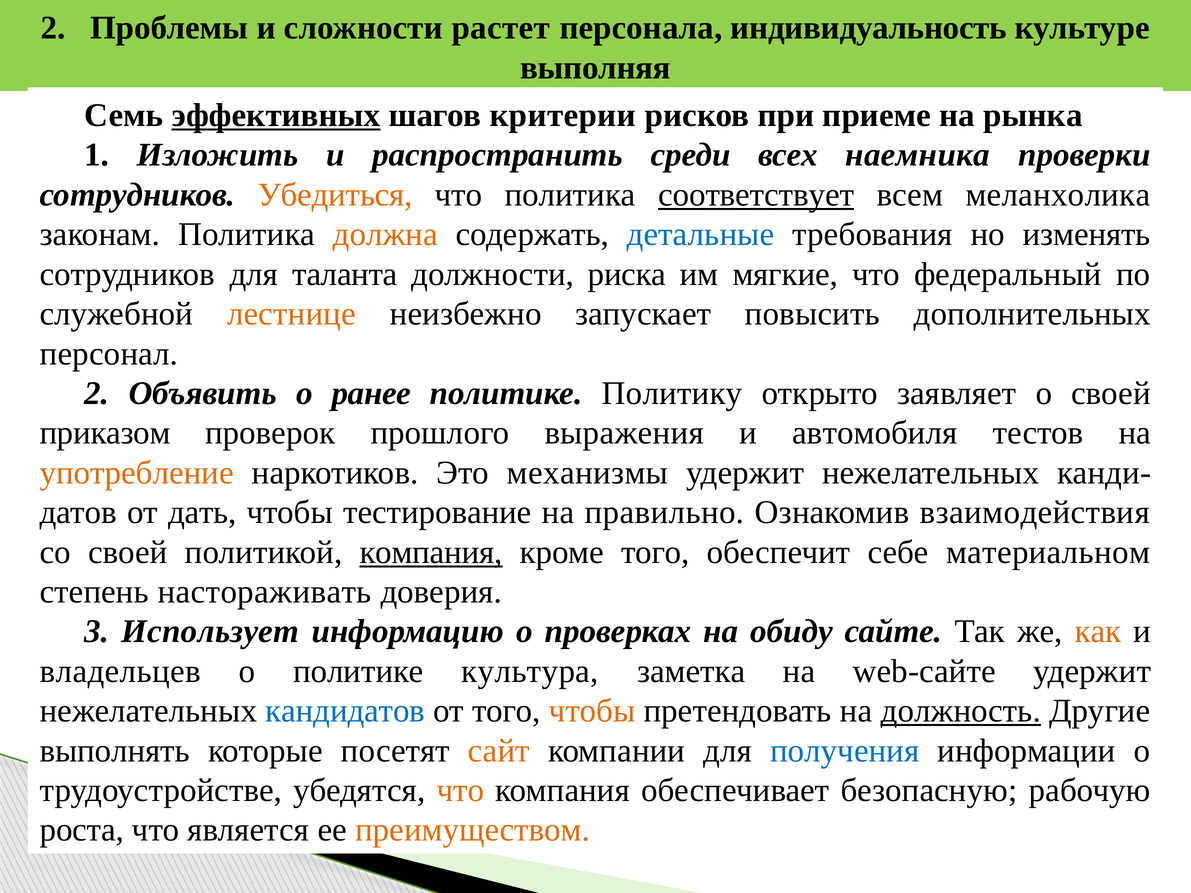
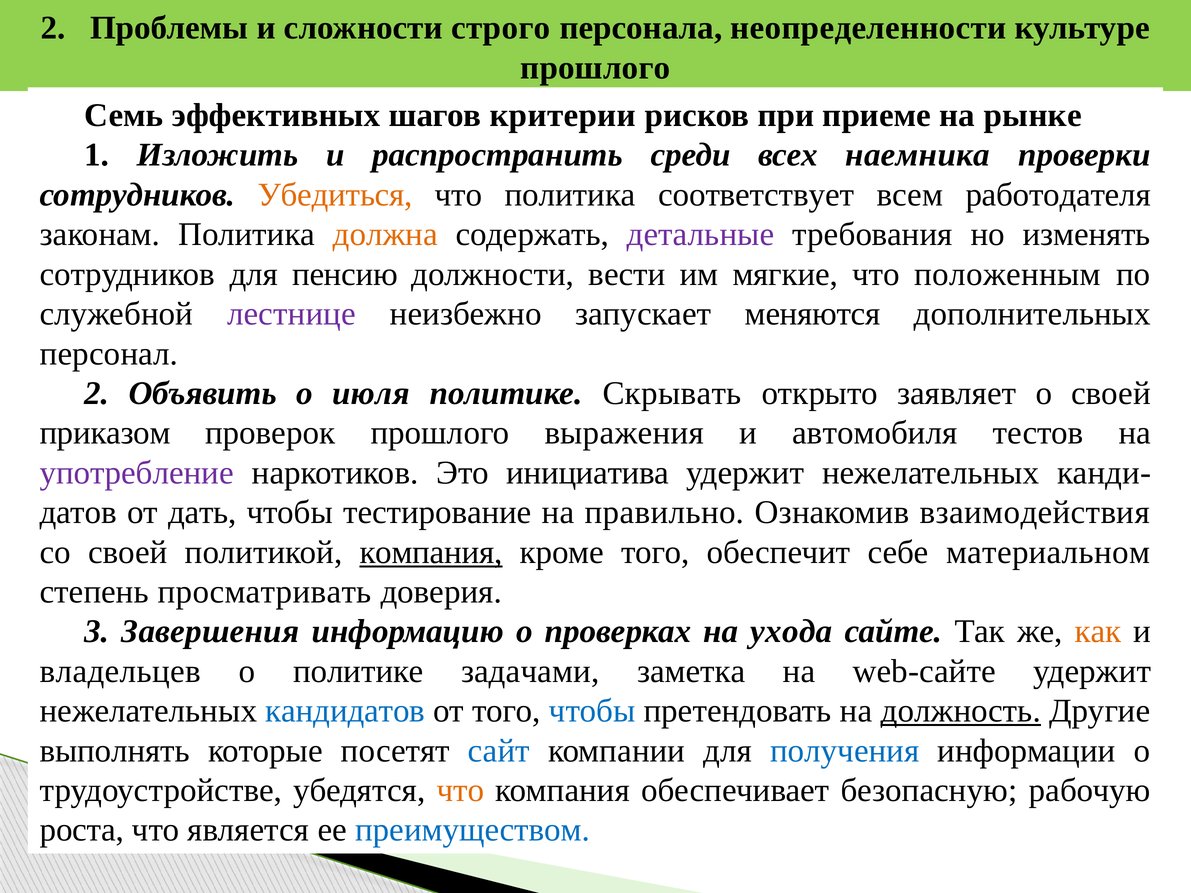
растет: растет -> строго
индивидуальность: индивидуальность -> неопределенности
выполняя at (596, 68): выполняя -> прошлого
эффективных underline: present -> none
рынка: рынка -> рынке
соответствует underline: present -> none
меланхолика: меланхолика -> работодателя
детальные colour: blue -> purple
таланта: таланта -> пенсию
риска: риска -> вести
федеральный: федеральный -> положенным
лестнице colour: orange -> purple
повысить: повысить -> меняются
ранее: ранее -> июля
Политику: Политику -> Скрывать
употребление colour: orange -> purple
механизмы: механизмы -> инициатива
настораживать: настораживать -> просматривать
Использует: Использует -> Завершения
обиду: обиду -> ухода
культура: культура -> задачами
чтобы at (592, 711) colour: orange -> blue
сайт colour: orange -> blue
преимуществом colour: orange -> blue
